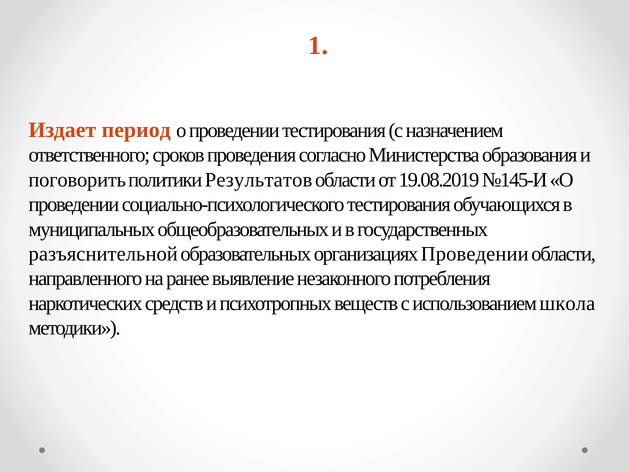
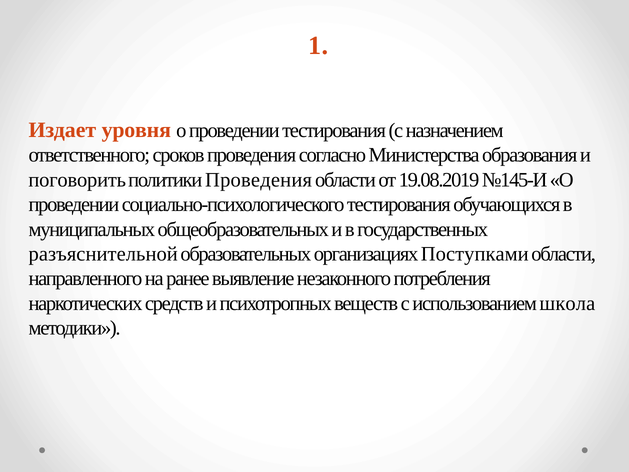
период: период -> уровня
политики Результатов: Результатов -> Проведения
организациях Проведении: Проведении -> Поступками
